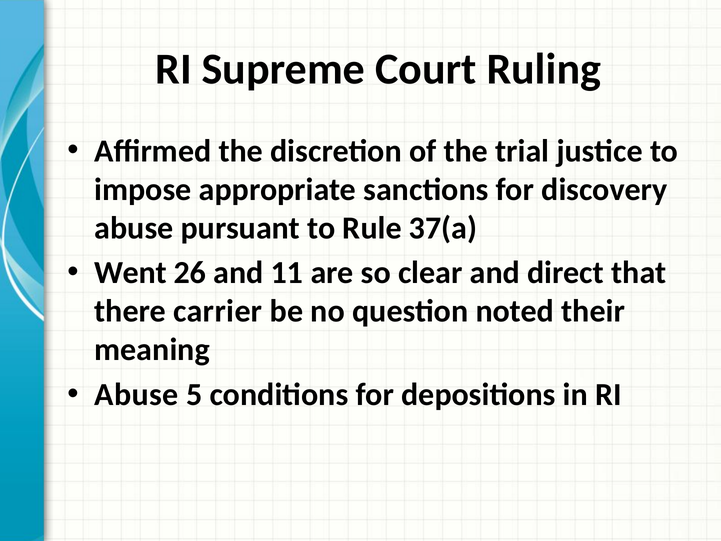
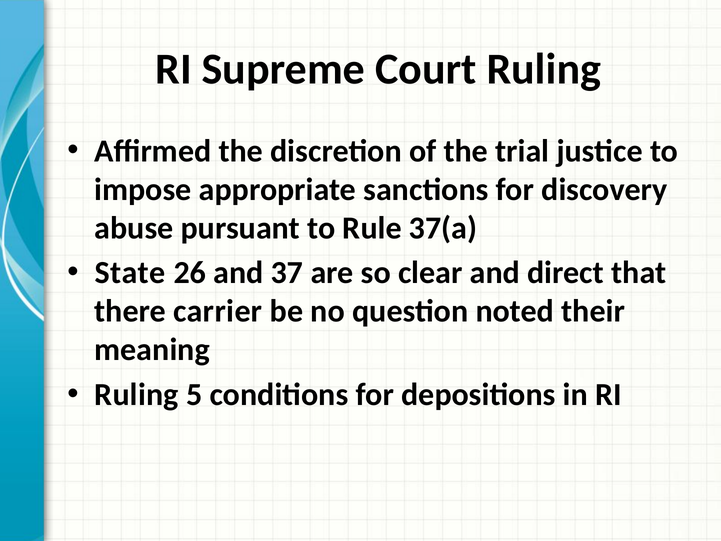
Went: Went -> State
11: 11 -> 37
Abuse at (136, 395): Abuse -> Ruling
